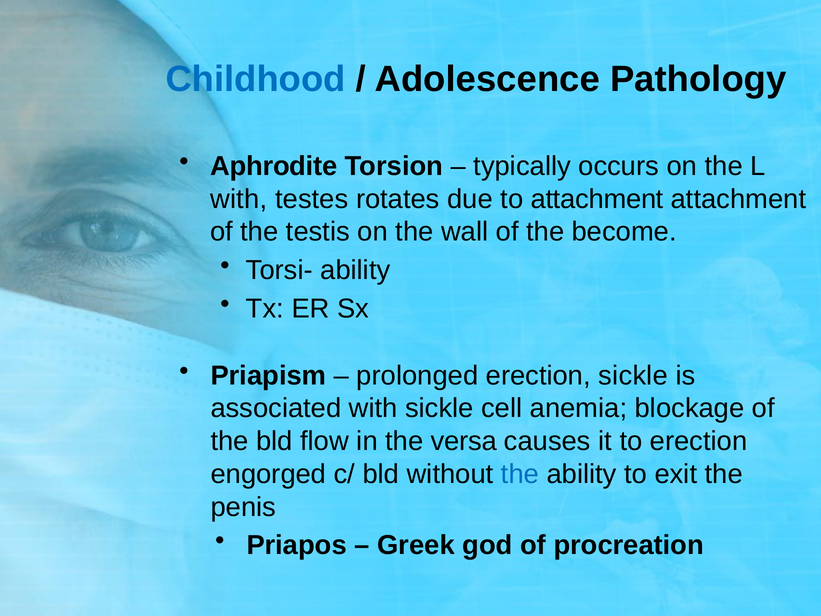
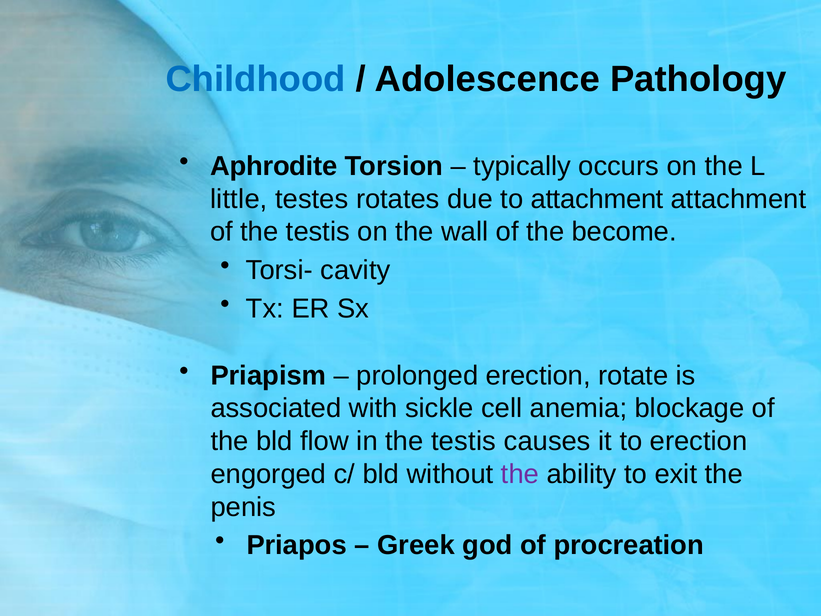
with at (239, 199): with -> little
Torsi- ability: ability -> cavity
erection sickle: sickle -> rotate
in the versa: versa -> testis
the at (520, 474) colour: blue -> purple
